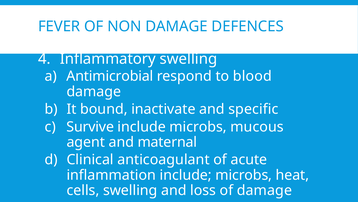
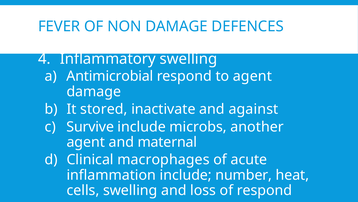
to blood: blood -> agent
bound: bound -> stored
specific: specific -> against
mucous: mucous -> another
anticoagulant: anticoagulant -> macrophages
inflammation include microbs: microbs -> number
of damage: damage -> respond
